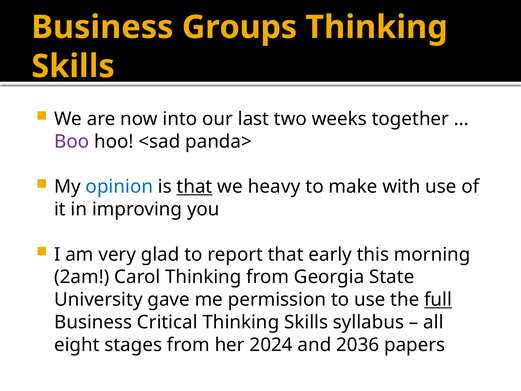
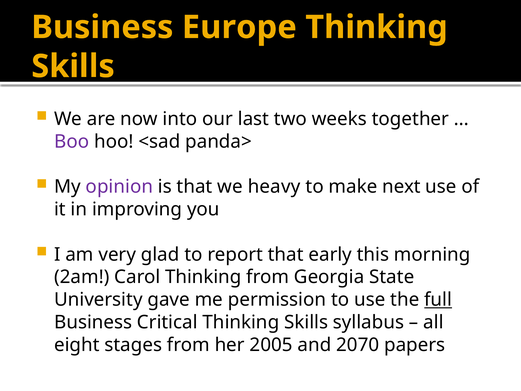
Groups: Groups -> Europe
opinion colour: blue -> purple
that at (195, 187) underline: present -> none
with: with -> next
2024: 2024 -> 2005
2036: 2036 -> 2070
